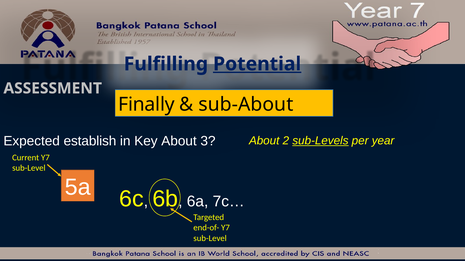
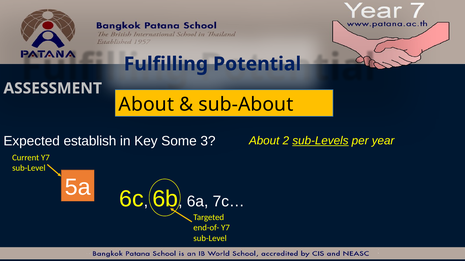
Potential underline: present -> none
Finally at (146, 105): Finally -> About
Key About: About -> Some
